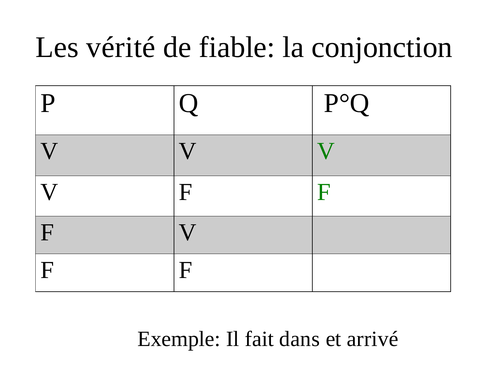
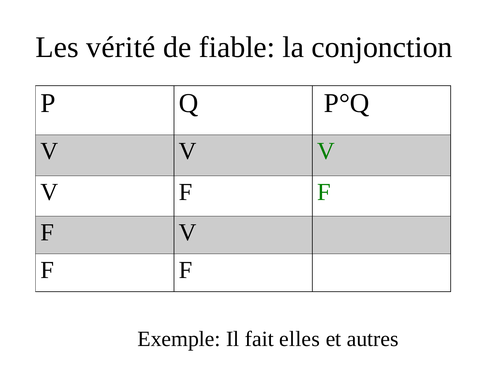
dans: dans -> elles
arrivé: arrivé -> autres
